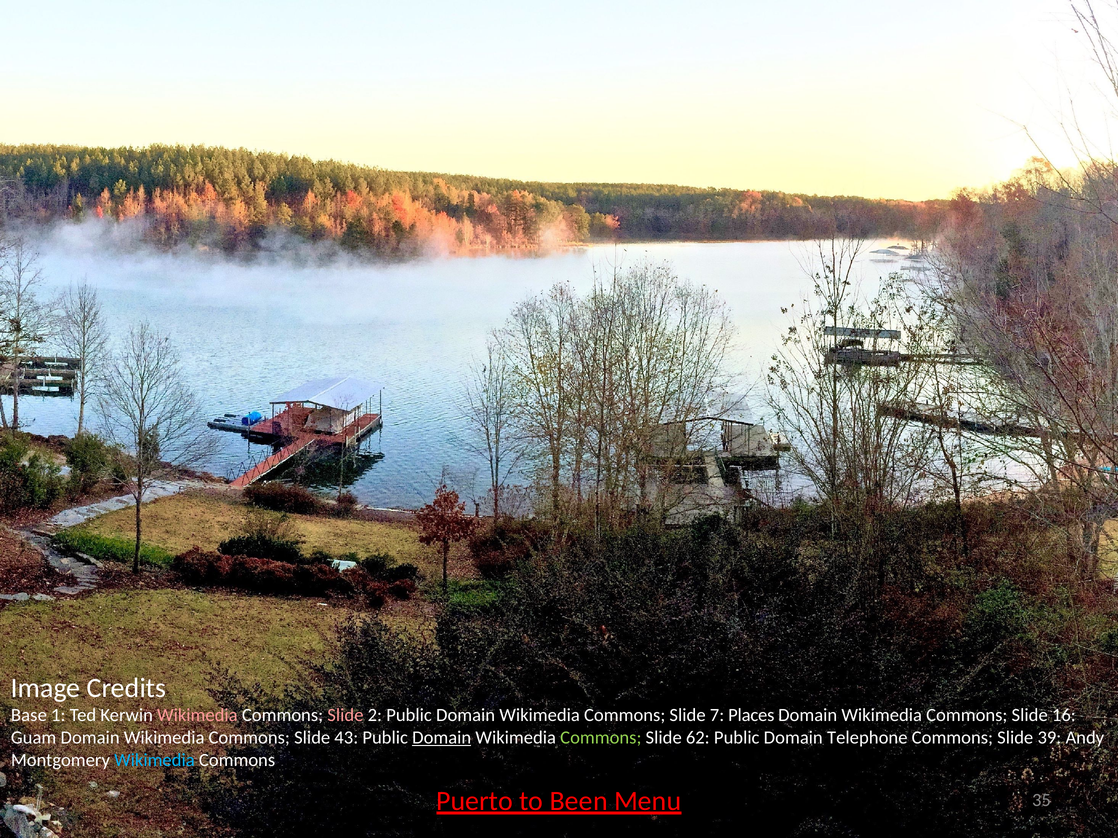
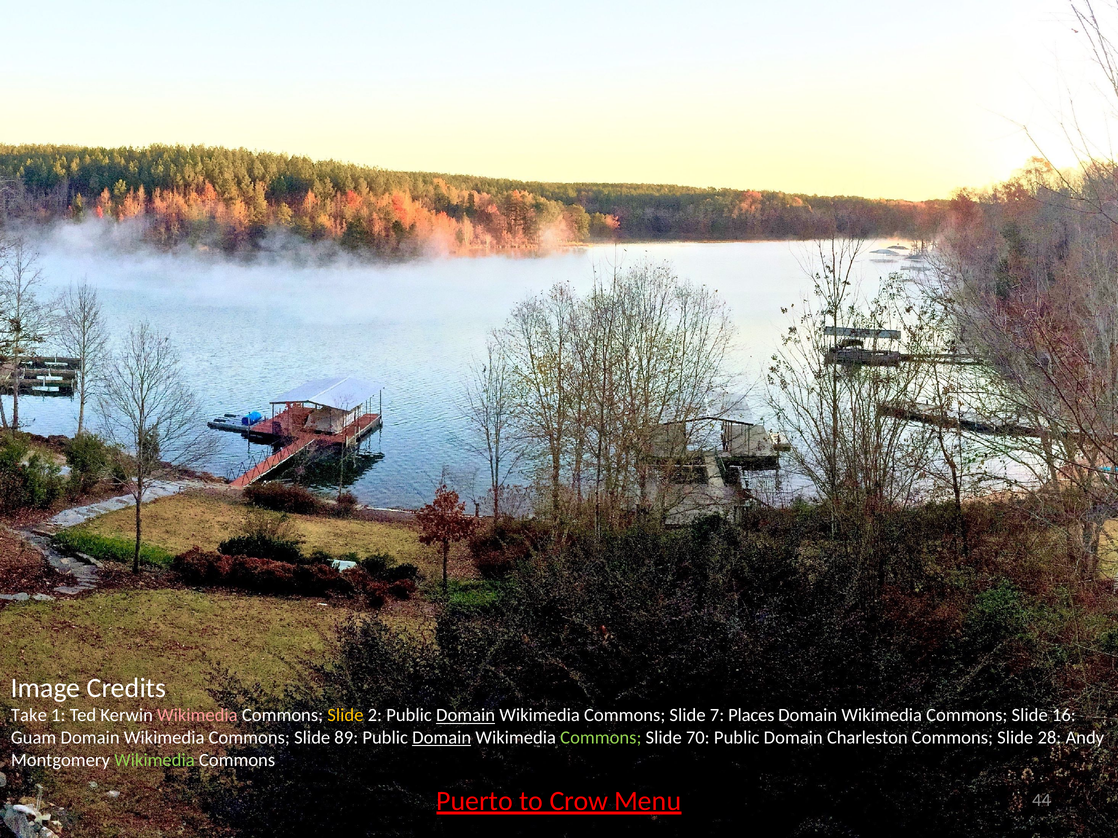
Base: Base -> Take
Slide at (345, 716) colour: pink -> yellow
Domain at (466, 716) underline: none -> present
43: 43 -> 89
62: 62 -> 70
Telephone: Telephone -> Charleston
39: 39 -> 28
Wikimedia at (154, 760) colour: light blue -> light green
Been: Been -> Crow
35: 35 -> 44
